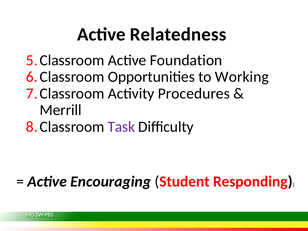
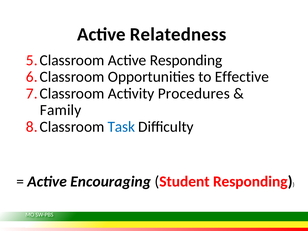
Active Foundation: Foundation -> Responding
Working: Working -> Effective
Merrill: Merrill -> Family
Task colour: purple -> blue
